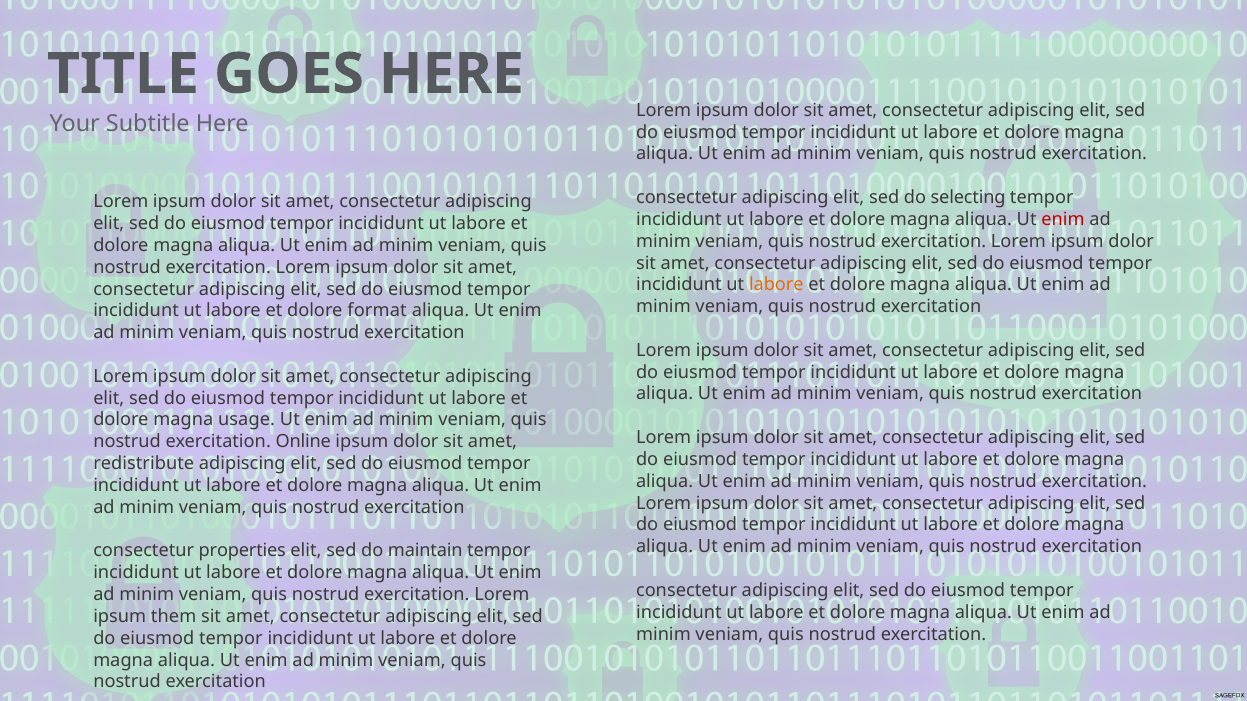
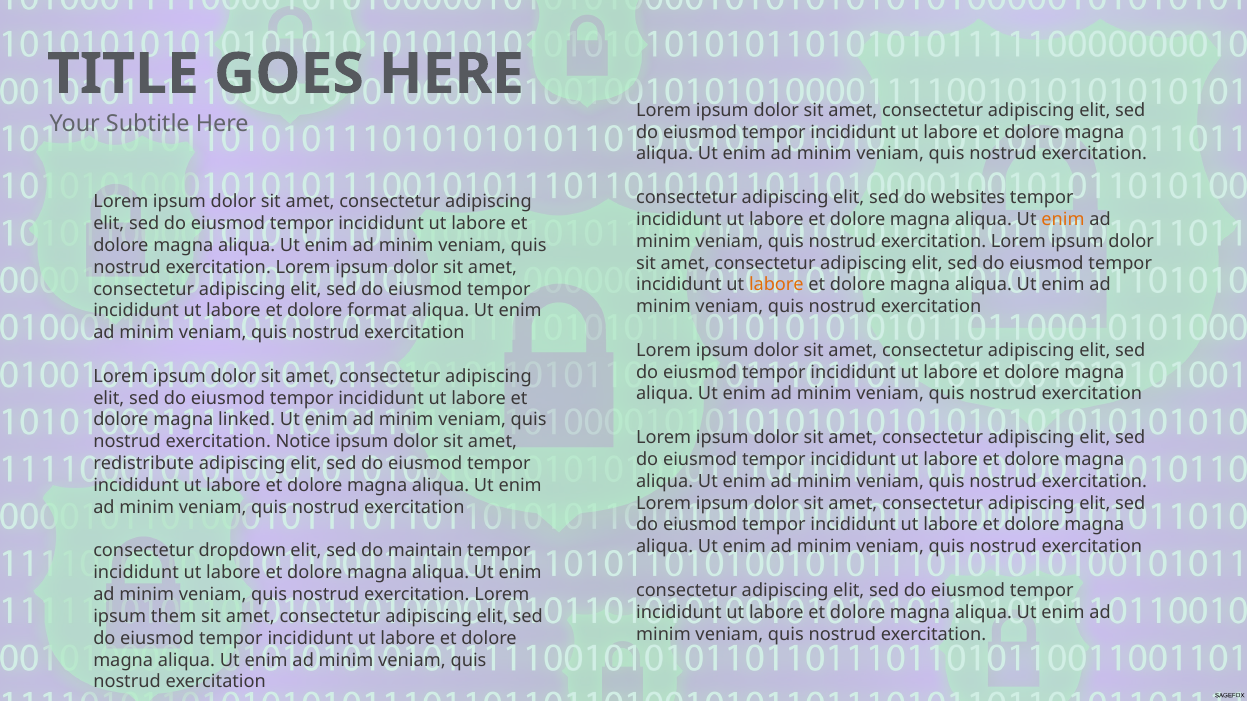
selecting: selecting -> websites
enim at (1063, 220) colour: red -> orange
usage: usage -> linked
Online: Online -> Notice
properties: properties -> dropdown
